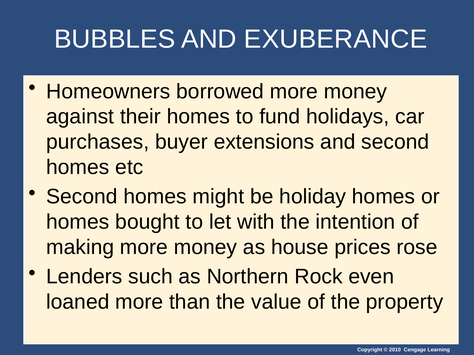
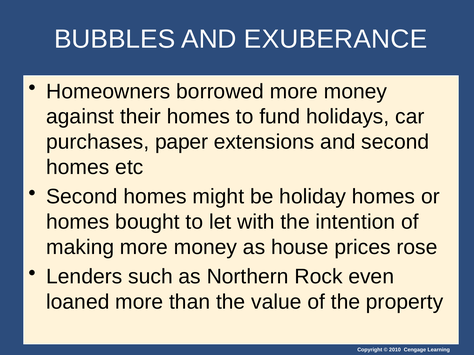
buyer: buyer -> paper
